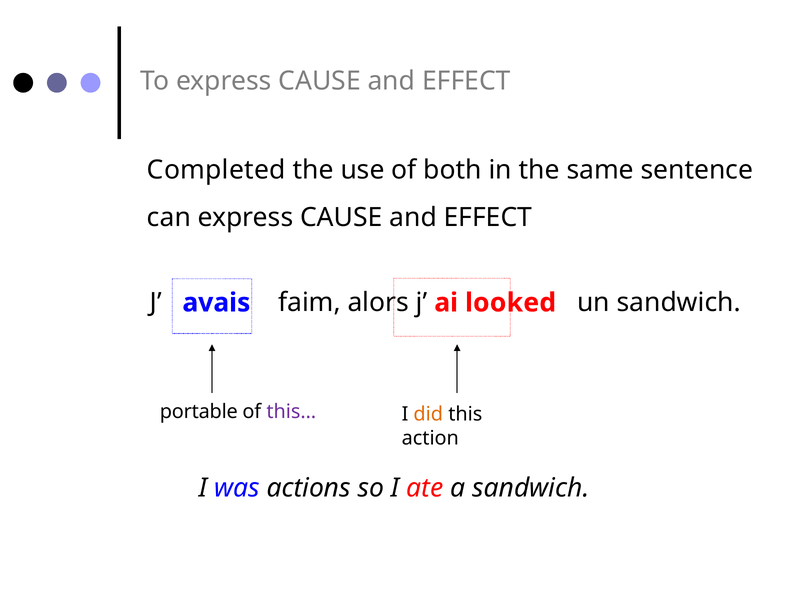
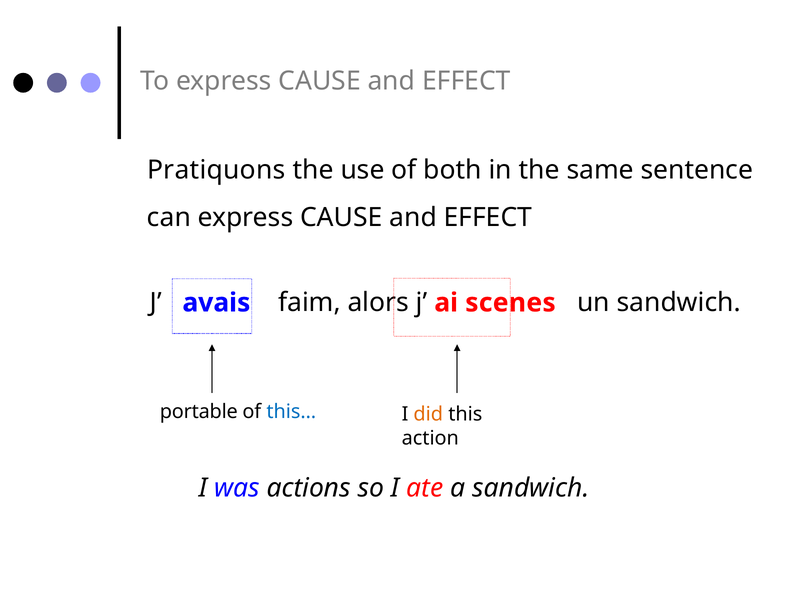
Completed: Completed -> Pratiquons
looked: looked -> scenes
this… colour: purple -> blue
